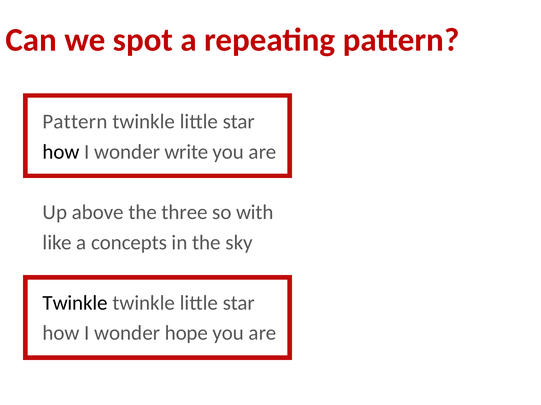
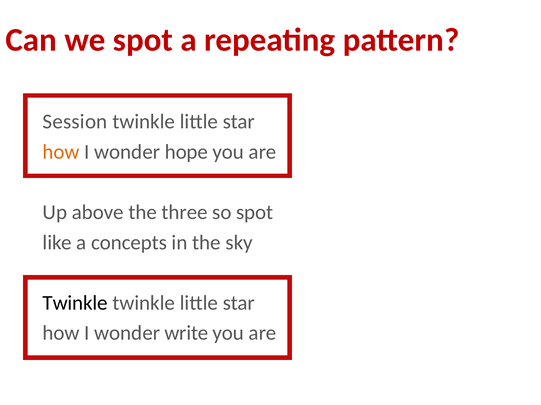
Pattern at (75, 122): Pattern -> Session
how at (61, 152) colour: black -> orange
write: write -> hope
so with: with -> spot
hope: hope -> write
